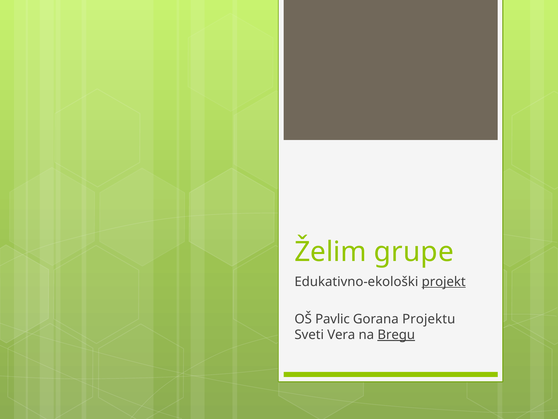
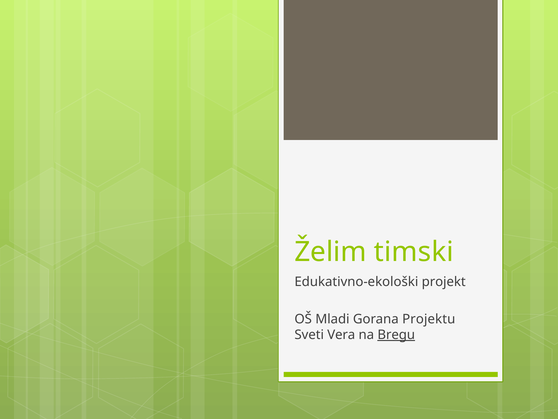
grupe: grupe -> timski
projekt underline: present -> none
Pavlic: Pavlic -> Mladi
